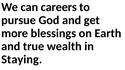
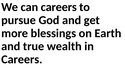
Staying at (22, 60): Staying -> Careers
